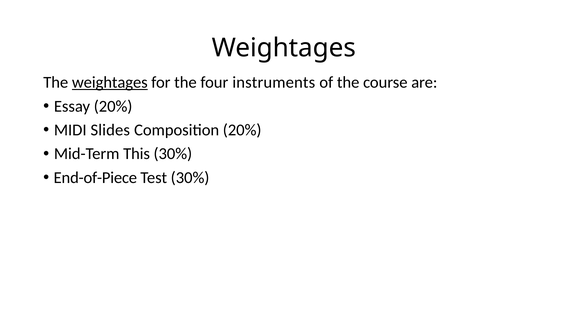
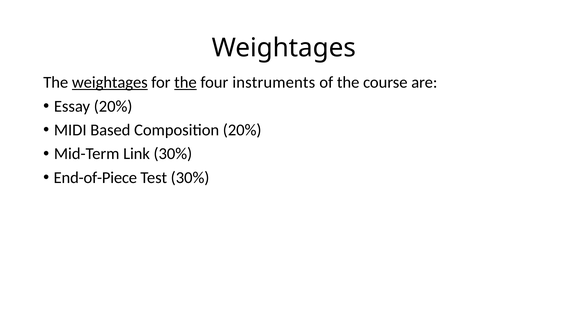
the at (185, 82) underline: none -> present
Slides: Slides -> Based
This: This -> Link
